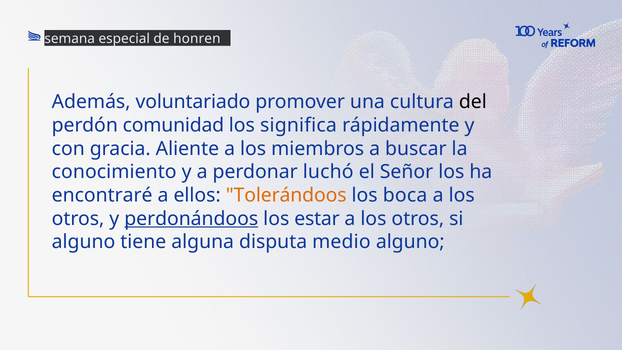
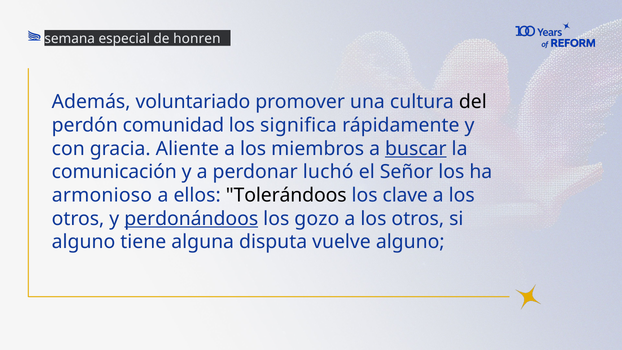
buscar underline: none -> present
conocimiento: conocimiento -> comunicación
encontraré: encontraré -> armonioso
Tolerándoos colour: orange -> black
boca: boca -> clave
estar: estar -> gozo
medio: medio -> vuelve
